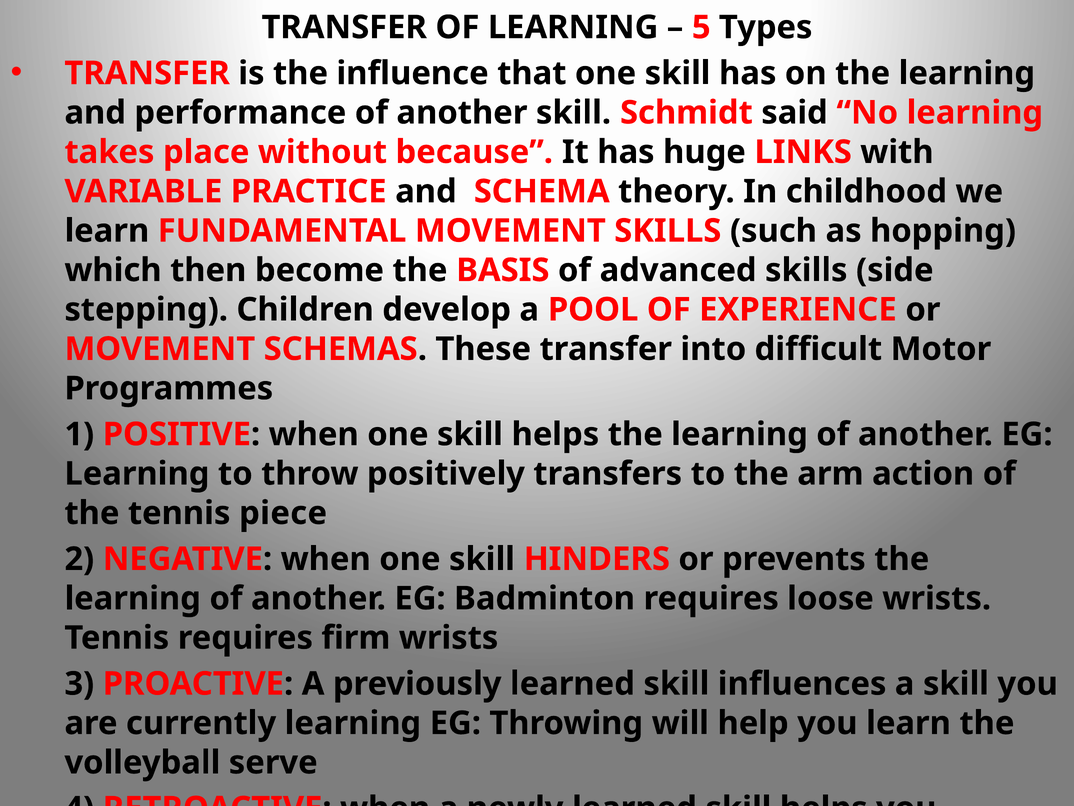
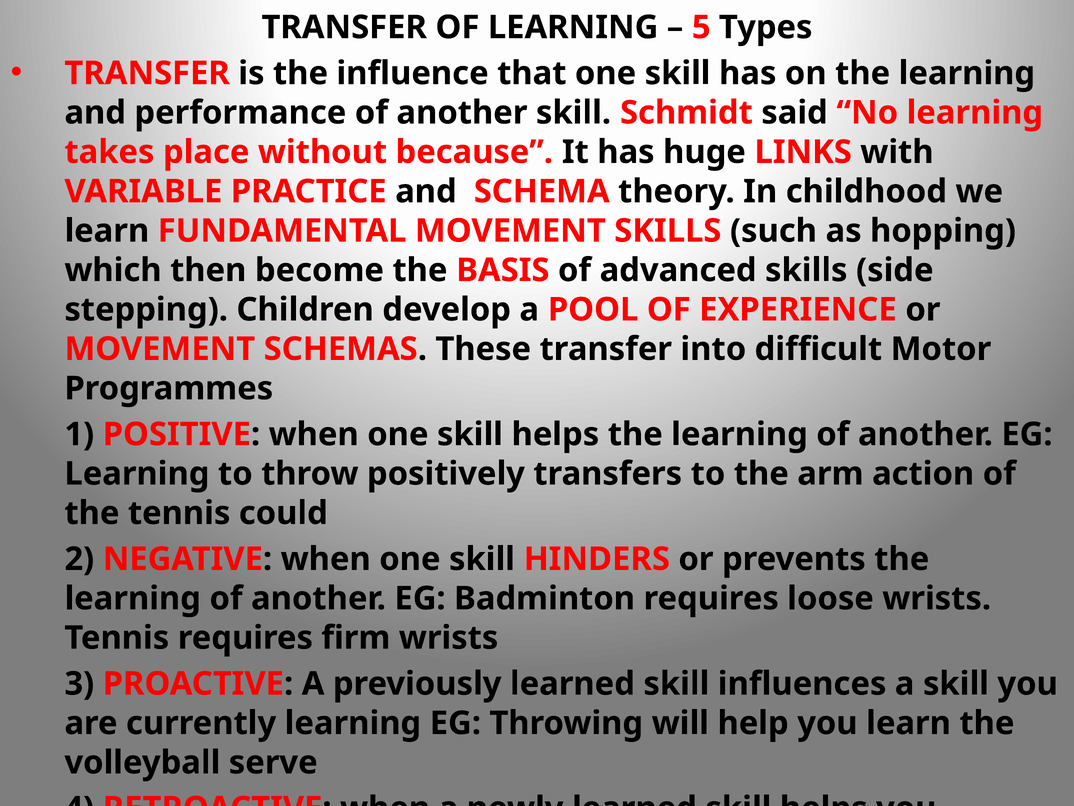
piece: piece -> could
